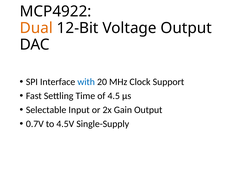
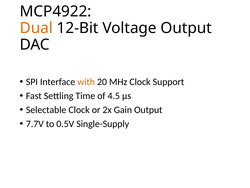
with colour: blue -> orange
Selectable Input: Input -> Clock
0.7V: 0.7V -> 7.7V
4.5V: 4.5V -> 0.5V
